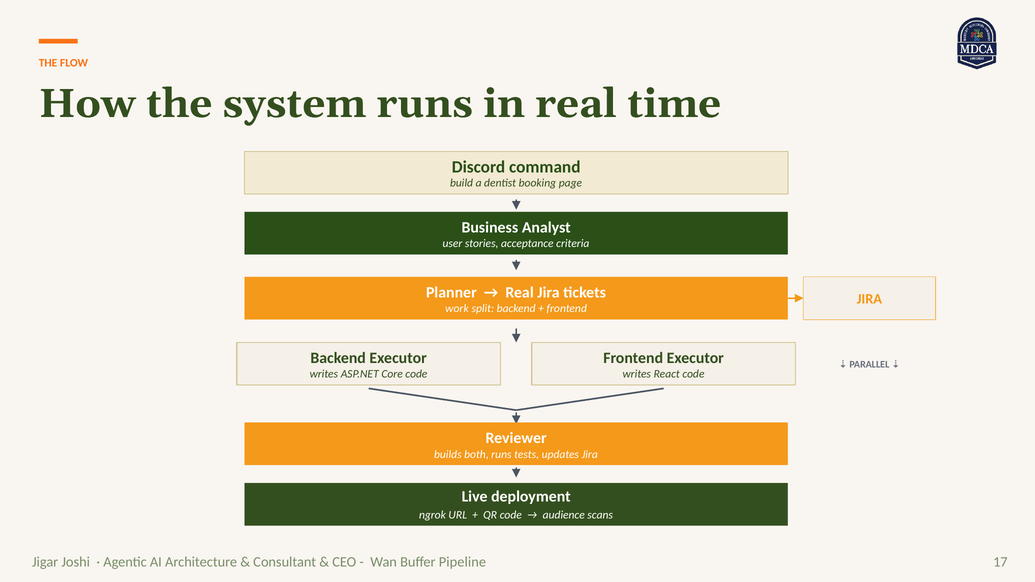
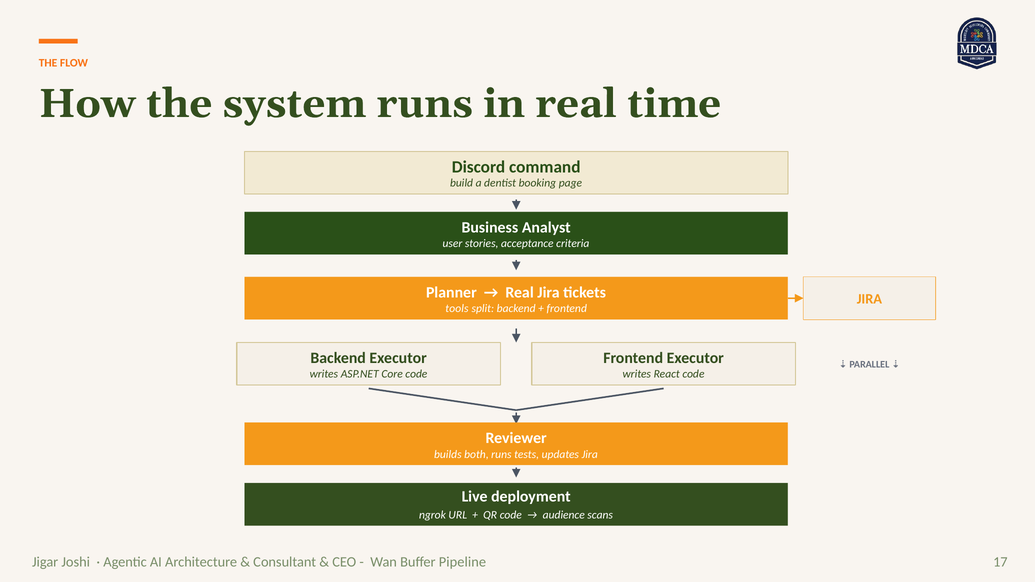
work: work -> tools
